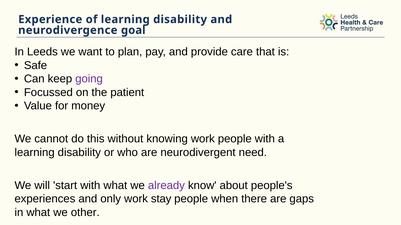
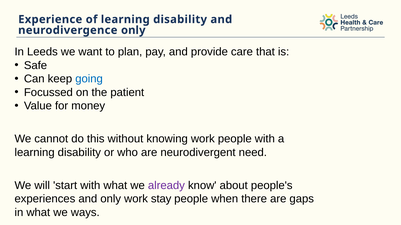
neurodivergence goal: goal -> only
going colour: purple -> blue
other: other -> ways
